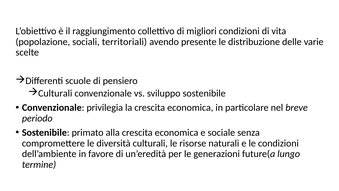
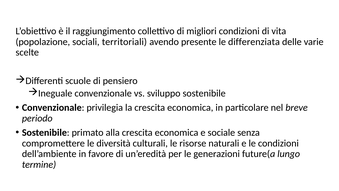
distribuzione: distribuzione -> differenziata
Culturali at (55, 93): Culturali -> Ineguale
